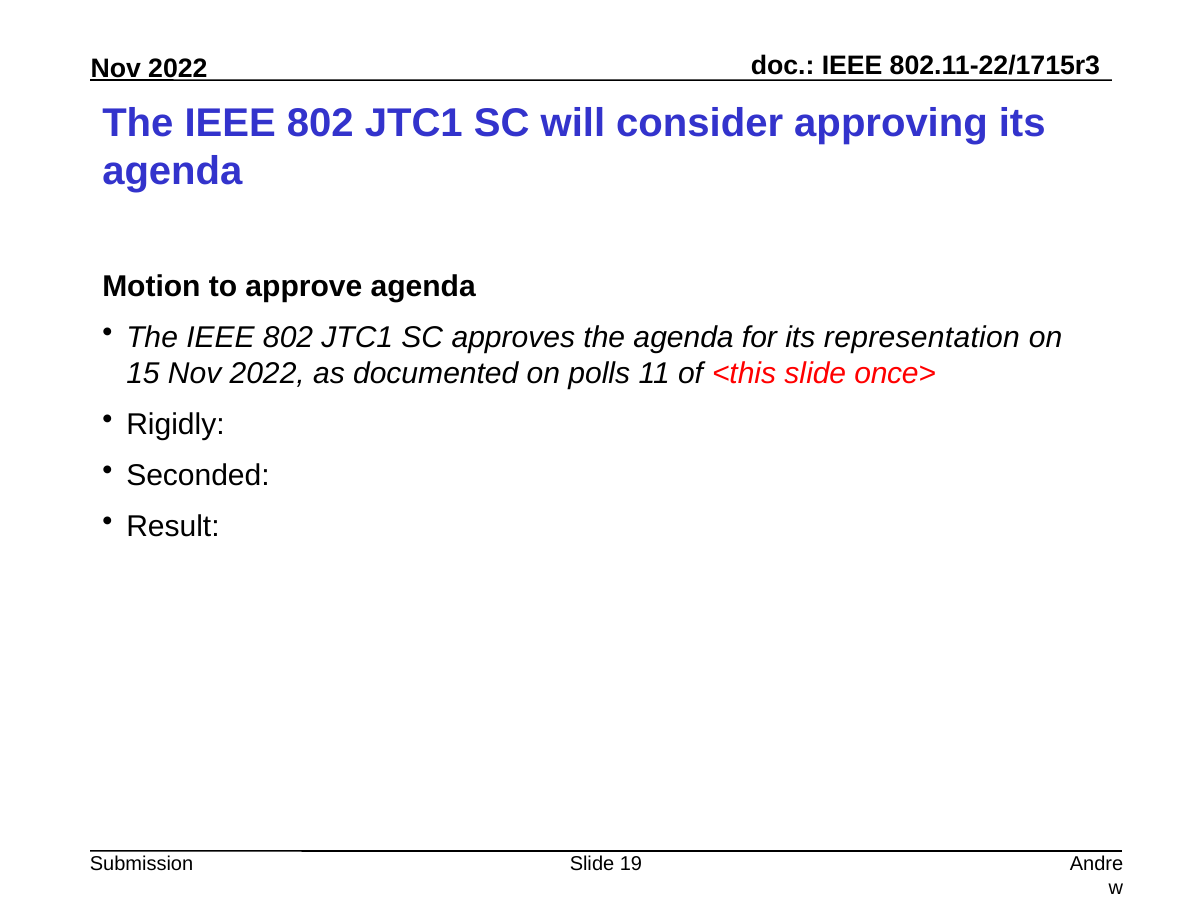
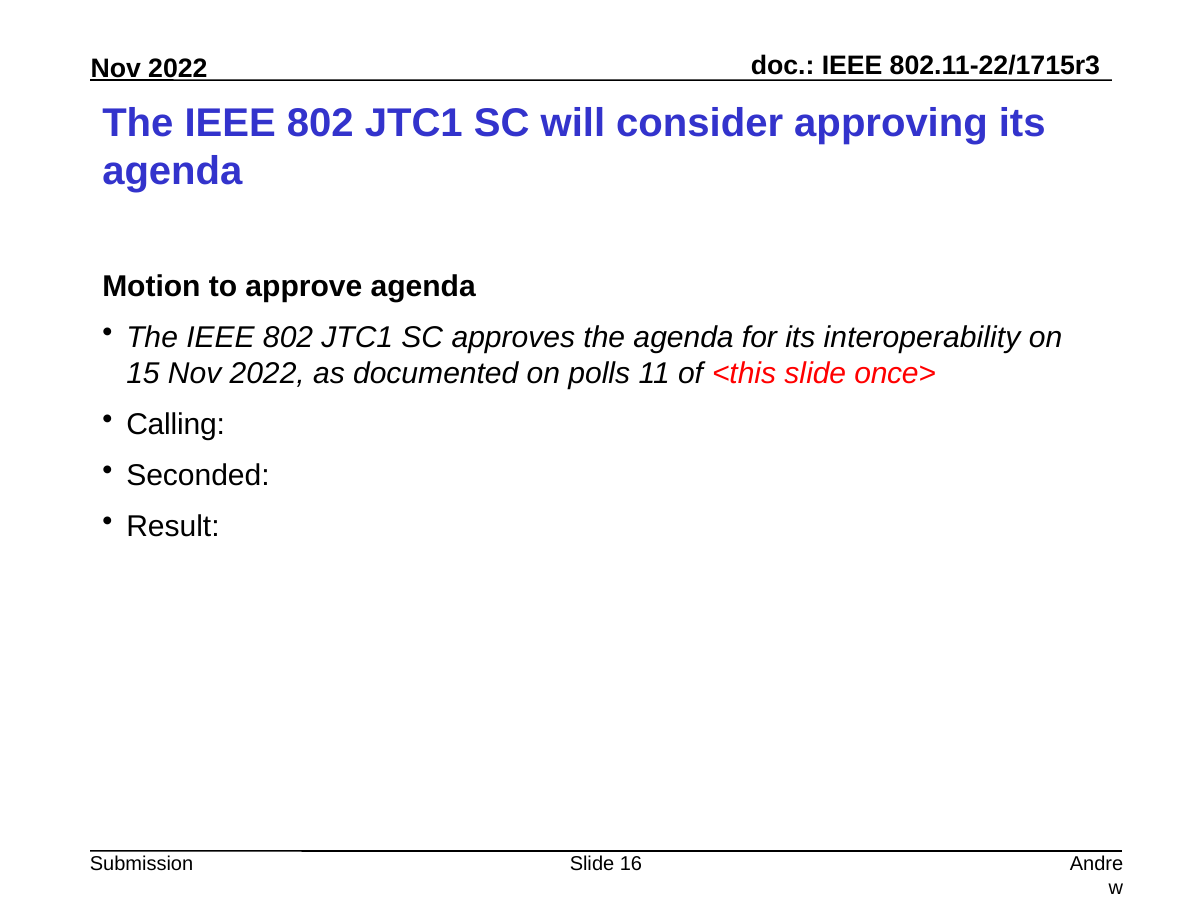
representation: representation -> interoperability
Rigidly: Rigidly -> Calling
19: 19 -> 16
